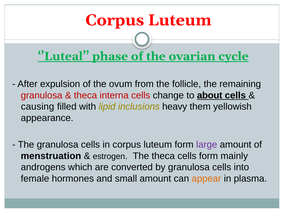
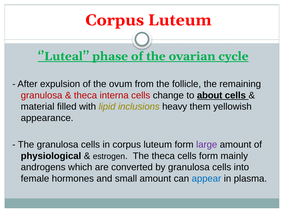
causing: causing -> material
menstruation: menstruation -> physiological
appear colour: orange -> blue
